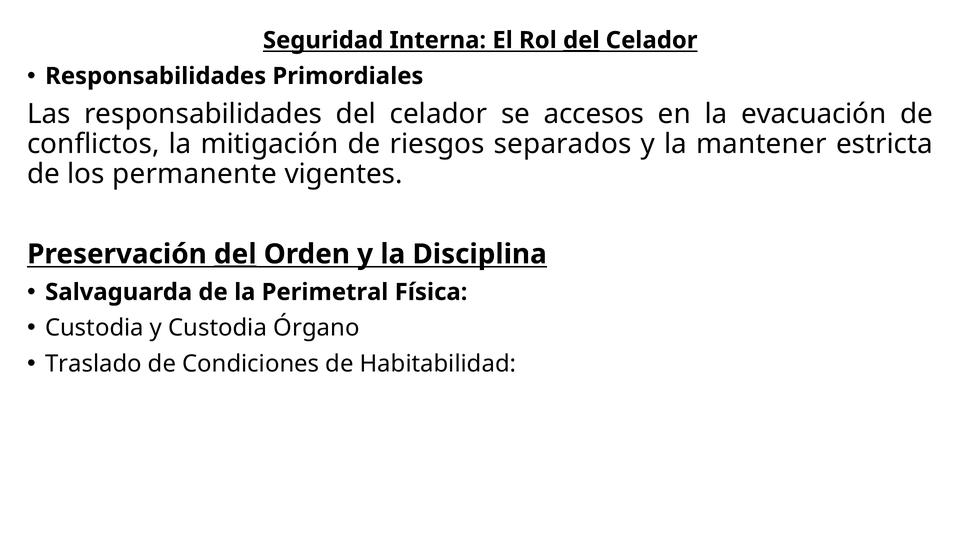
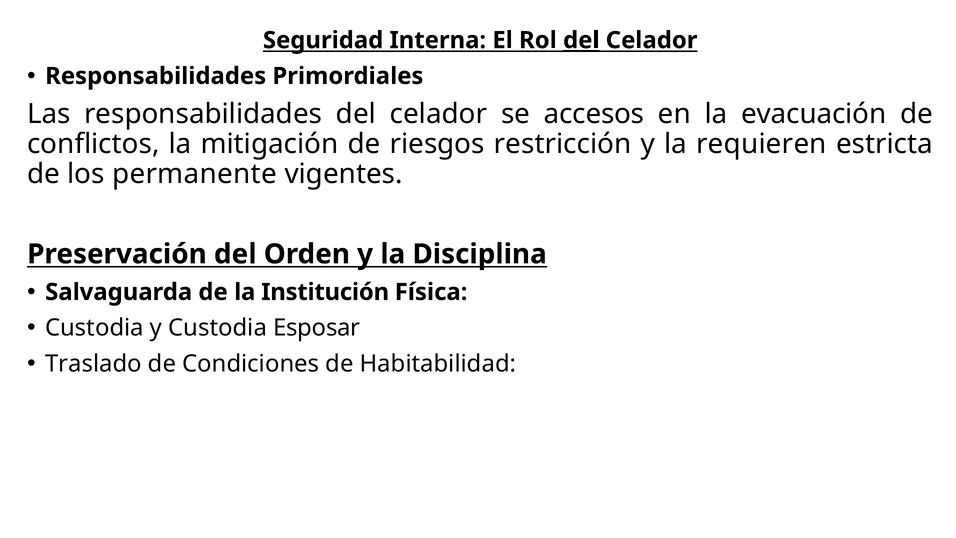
separados: separados -> restricción
mantener: mantener -> requieren
del at (235, 254) underline: present -> none
Perimetral: Perimetral -> Institución
Órgano: Órgano -> Esposar
